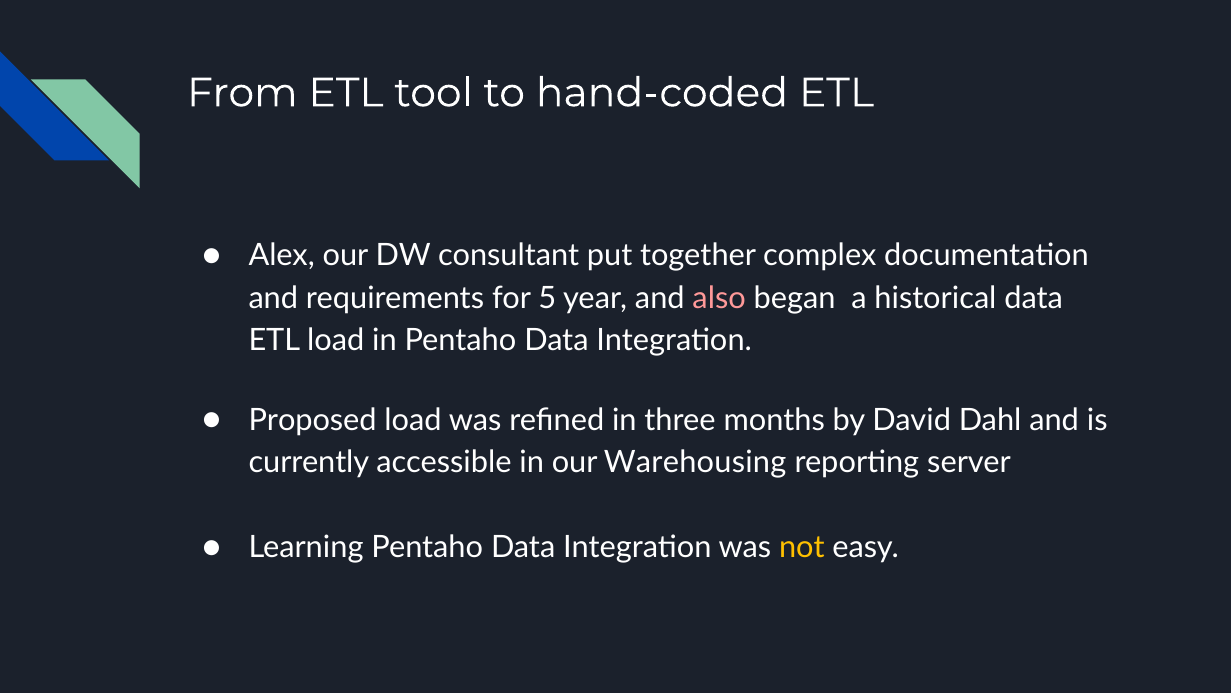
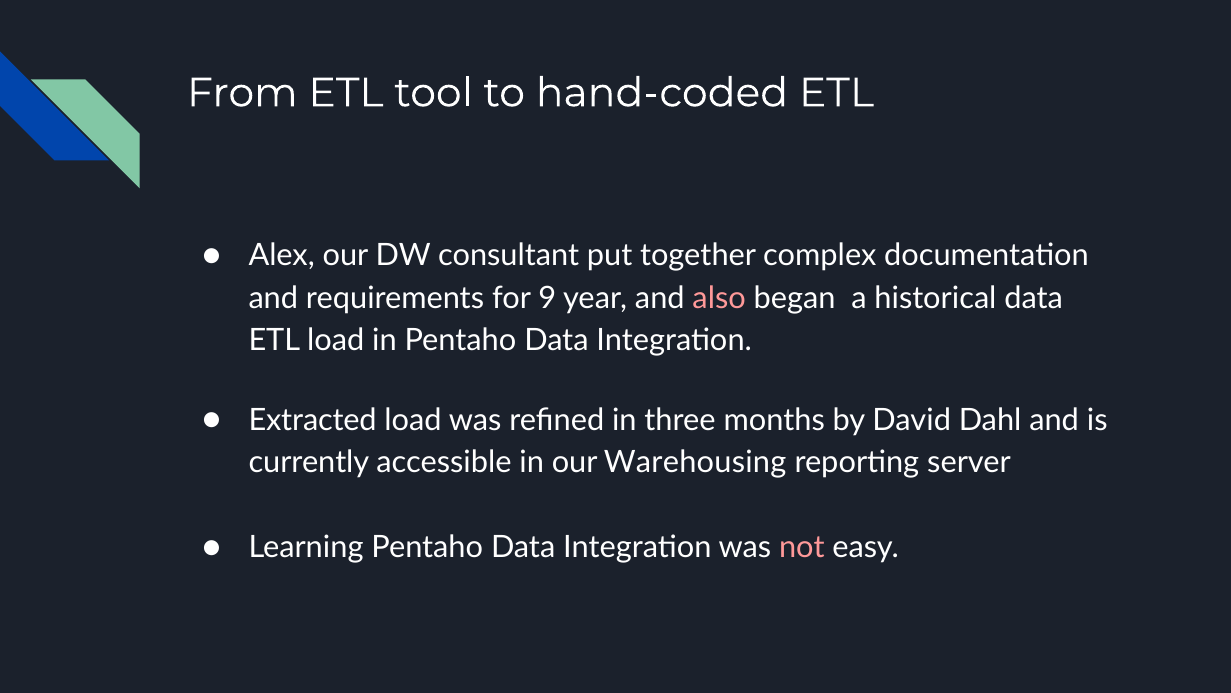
5: 5 -> 9
Proposed: Proposed -> Extracted
not colour: yellow -> pink
